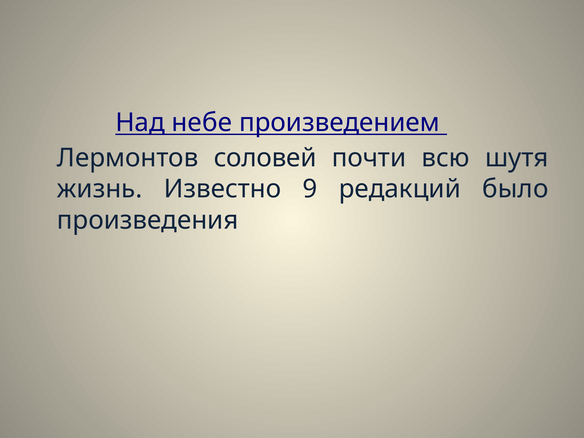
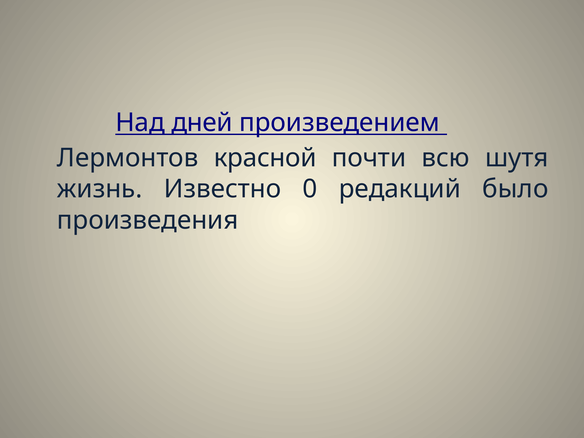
небе: небе -> дней
соловей: соловей -> красной
9: 9 -> 0
